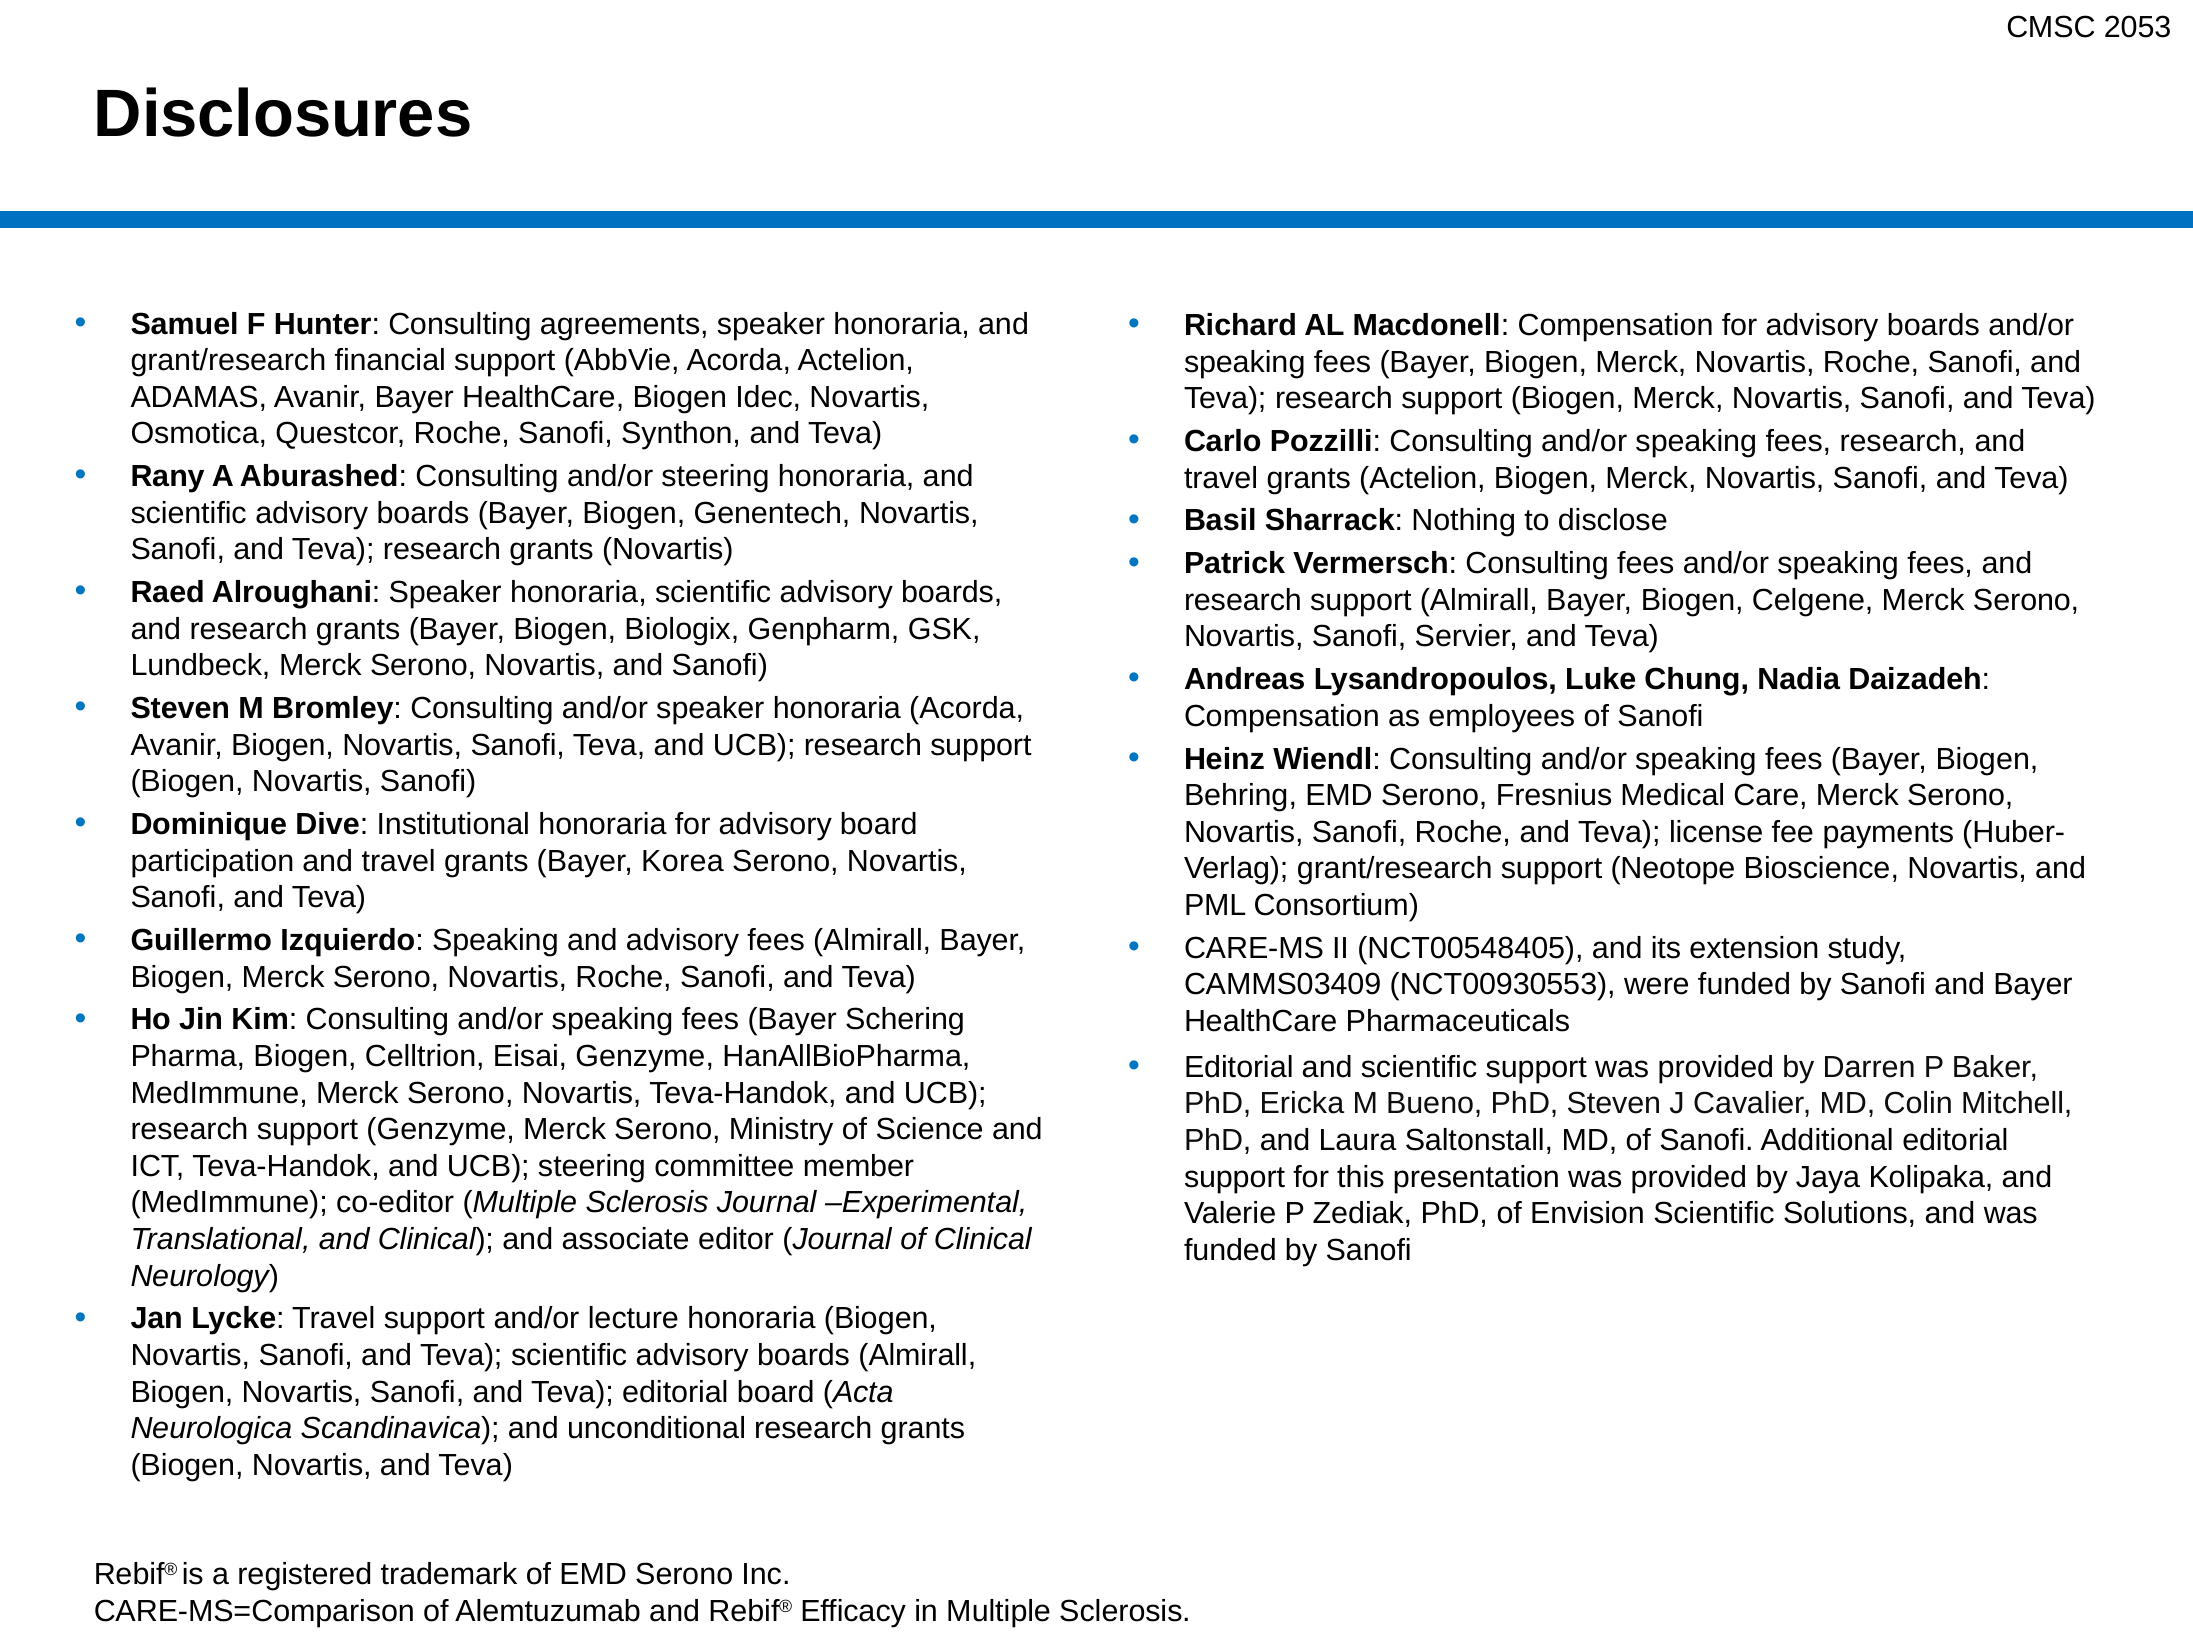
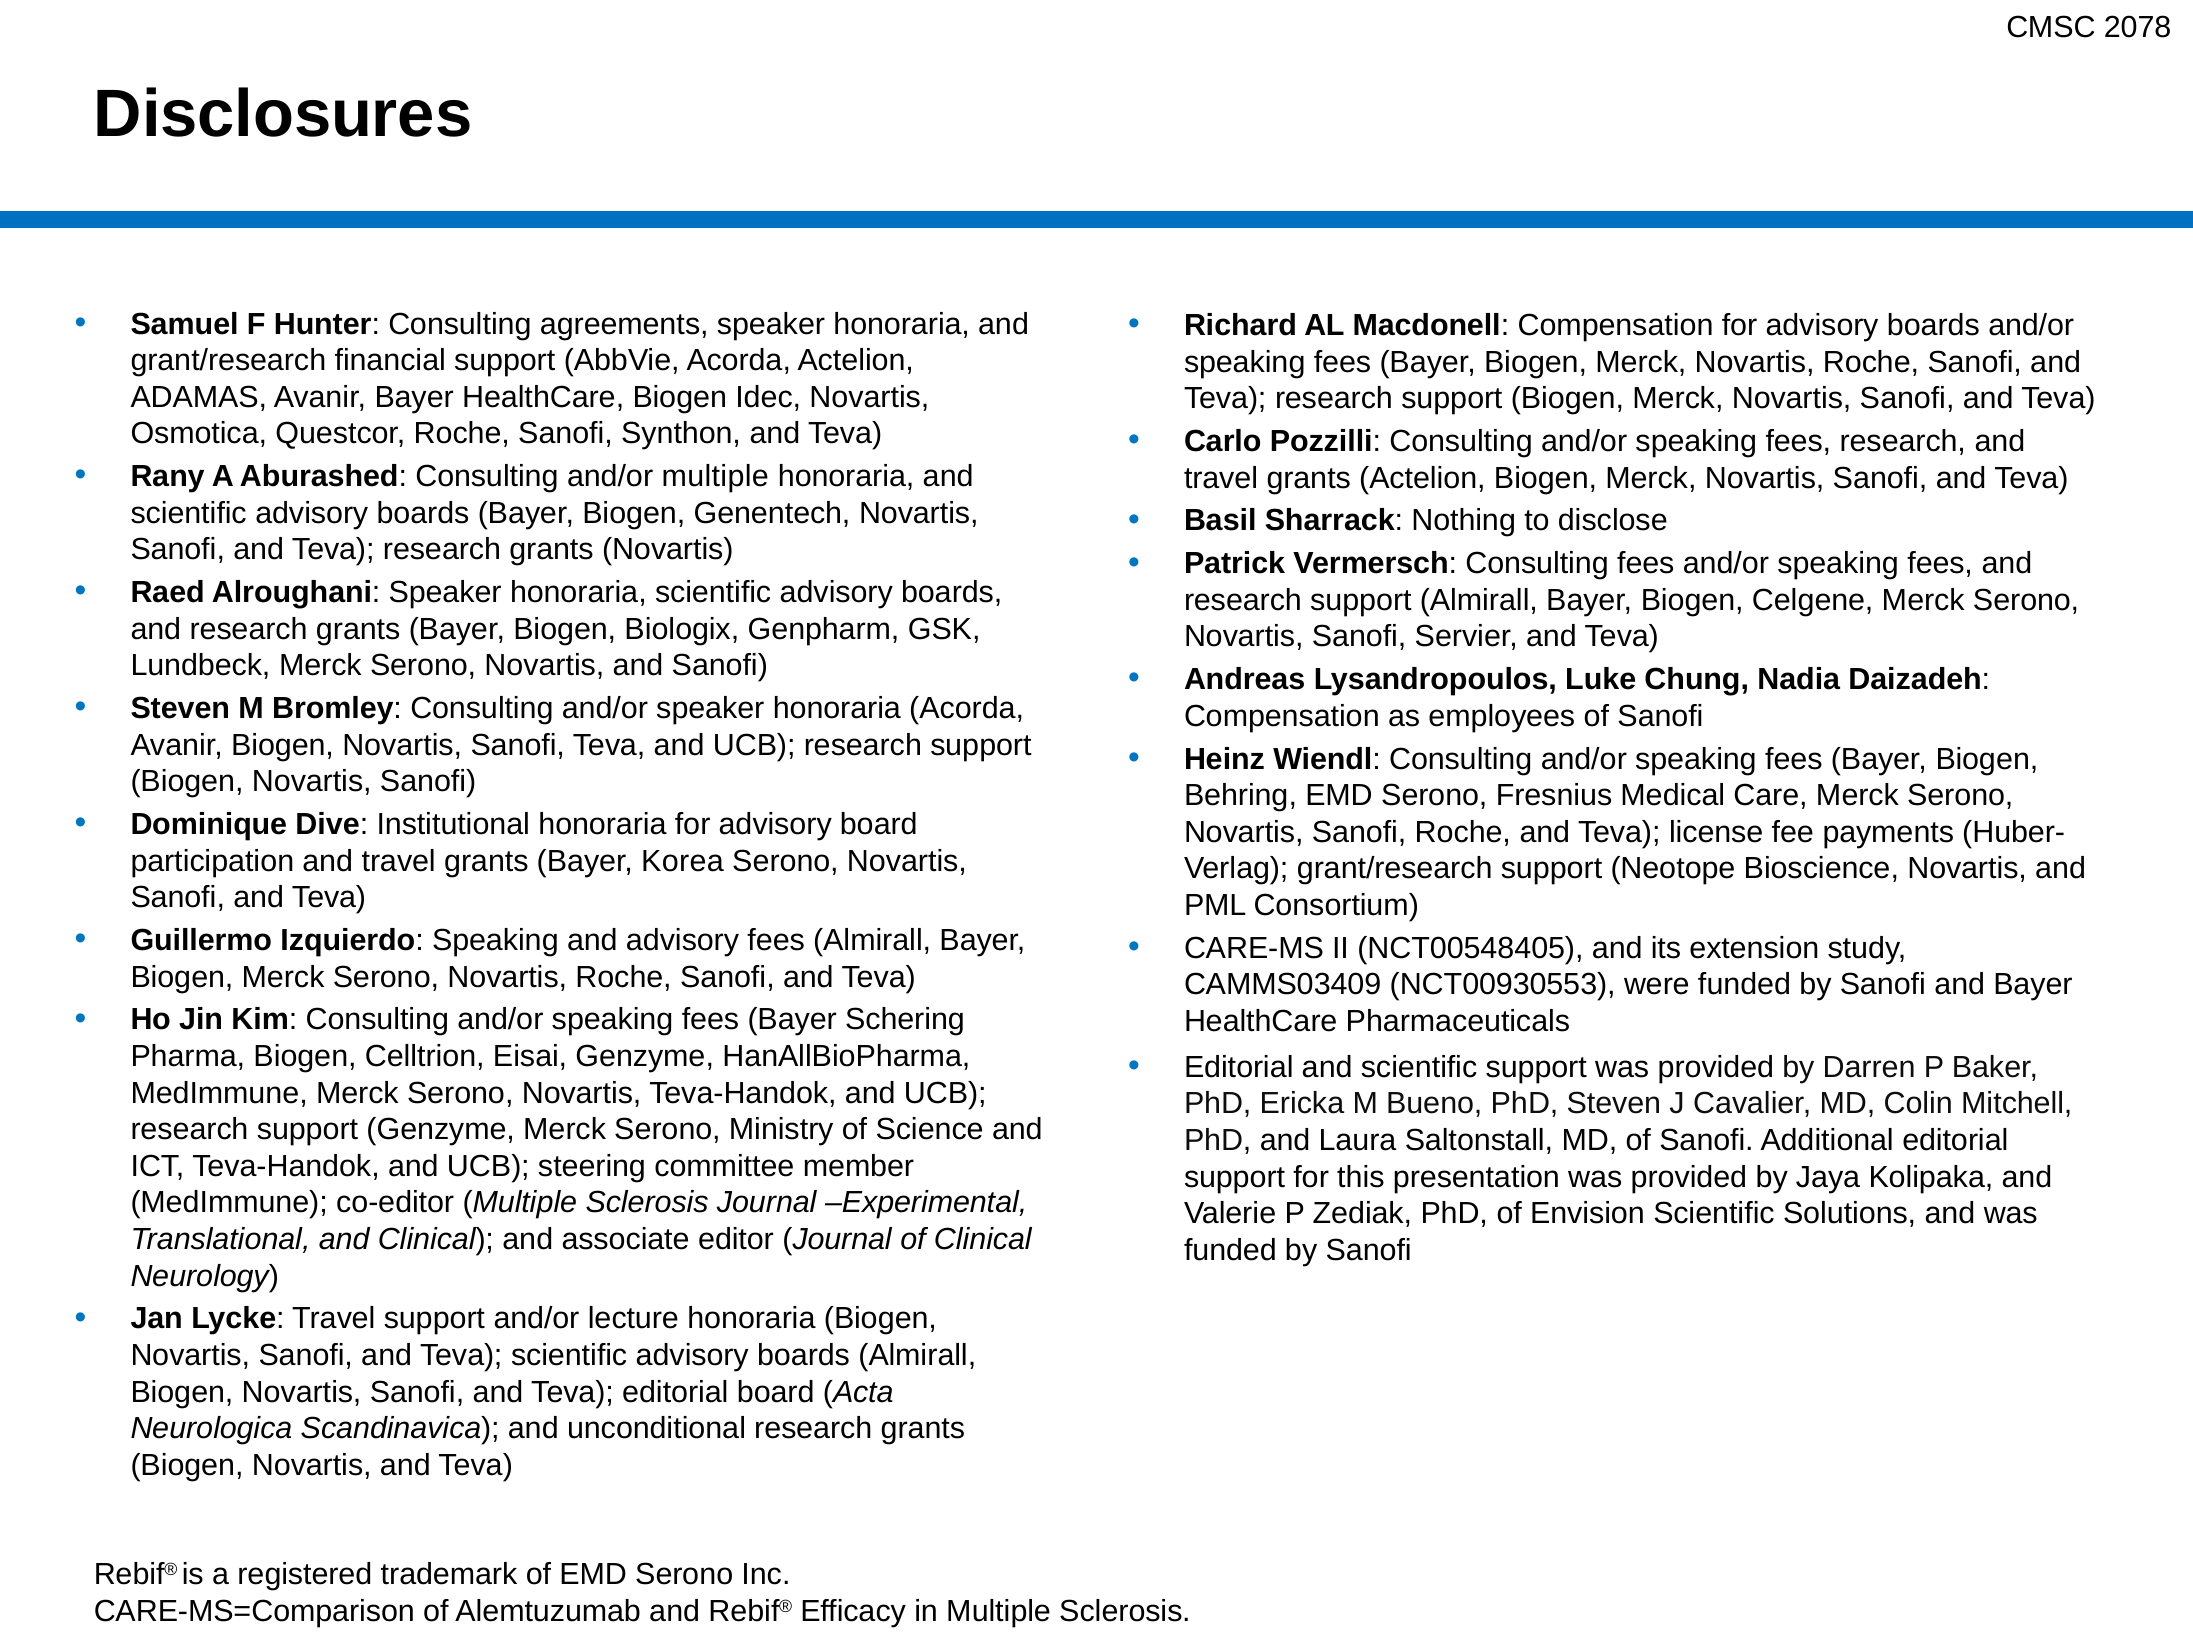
2053: 2053 -> 2078
and/or steering: steering -> multiple
